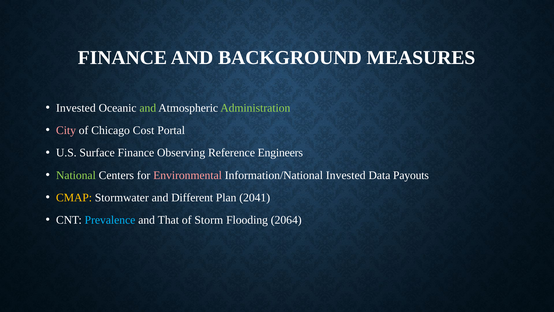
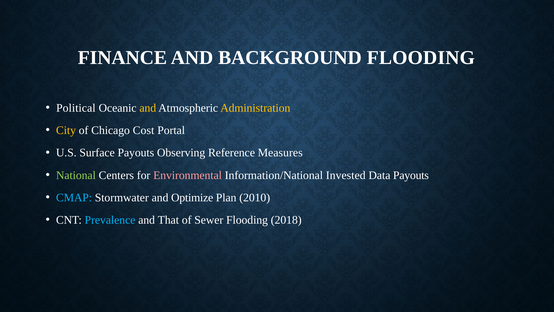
BACKGROUND MEASURES: MEASURES -> FLOODING
Invested at (76, 108): Invested -> Political
and at (148, 108) colour: light green -> yellow
Administration colour: light green -> yellow
City colour: pink -> yellow
Surface Finance: Finance -> Payouts
Engineers: Engineers -> Measures
CMAP colour: yellow -> light blue
Different: Different -> Optimize
2041: 2041 -> 2010
Storm: Storm -> Sewer
2064: 2064 -> 2018
